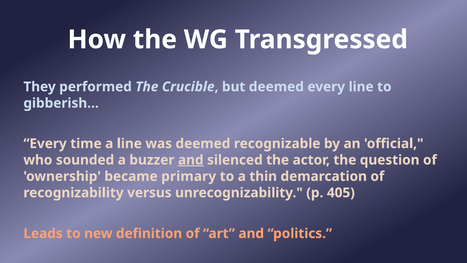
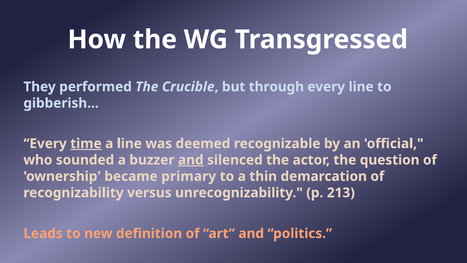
but deemed: deemed -> through
time underline: none -> present
405: 405 -> 213
